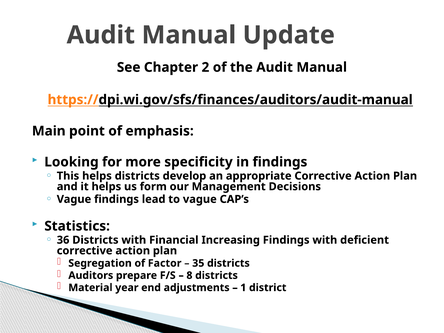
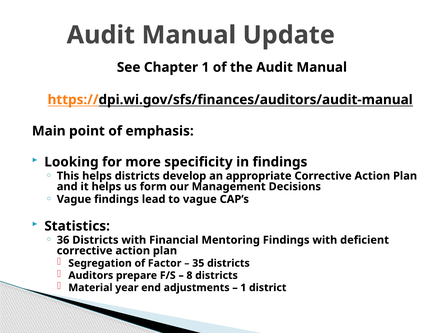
Chapter 2: 2 -> 1
Increasing: Increasing -> Mentoring
